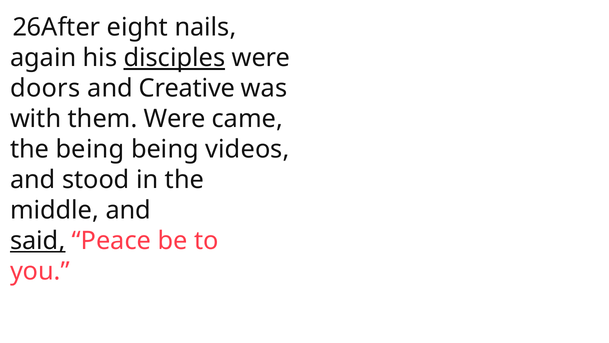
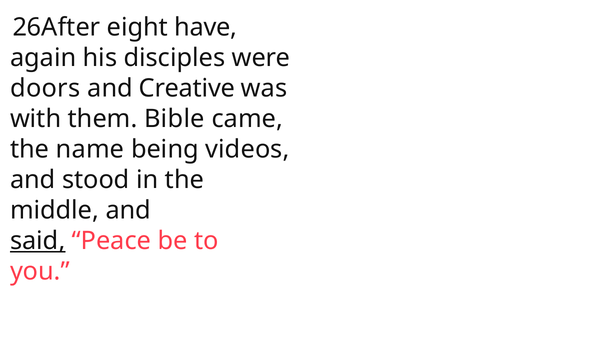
nails: nails -> have
disciples underline: present -> none
them Were: Were -> Bible
the being: being -> name
